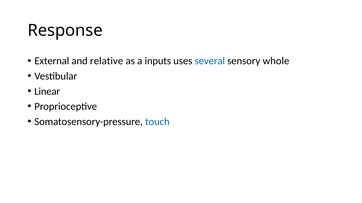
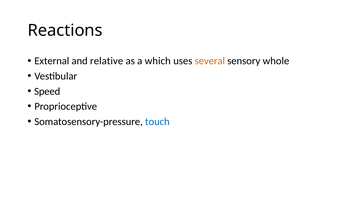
Response: Response -> Reactions
inputs: inputs -> which
several colour: blue -> orange
Linear: Linear -> Speed
